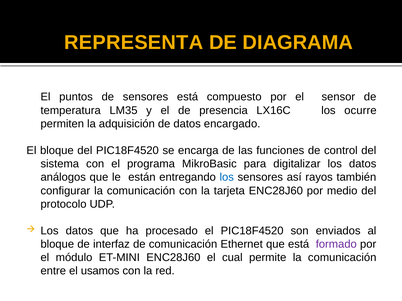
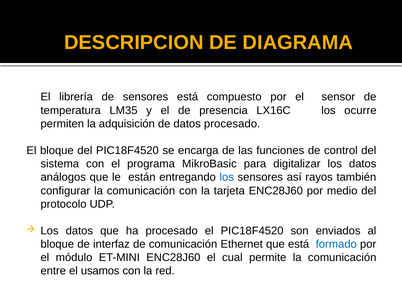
REPRESENTA: REPRESENTA -> DESCRIPCION
puntos: puntos -> librería
datos encargado: encargado -> procesado
formado colour: purple -> blue
